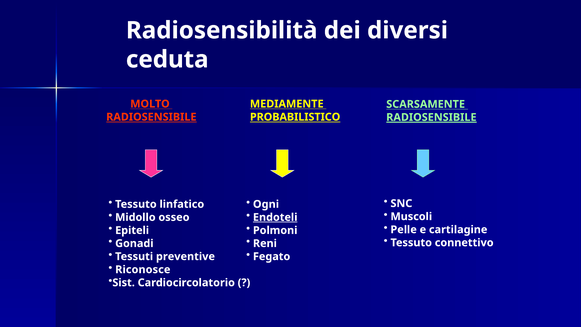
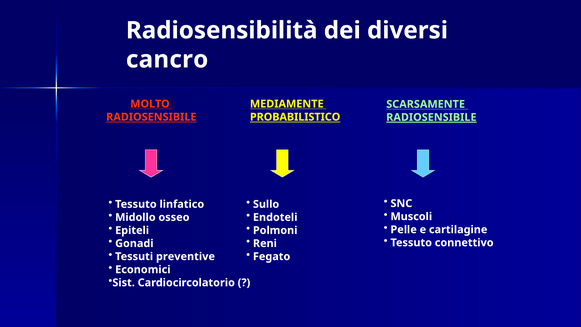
ceduta: ceduta -> cancro
Ogni: Ogni -> Sullo
Endoteli underline: present -> none
Riconosce: Riconosce -> Economici
